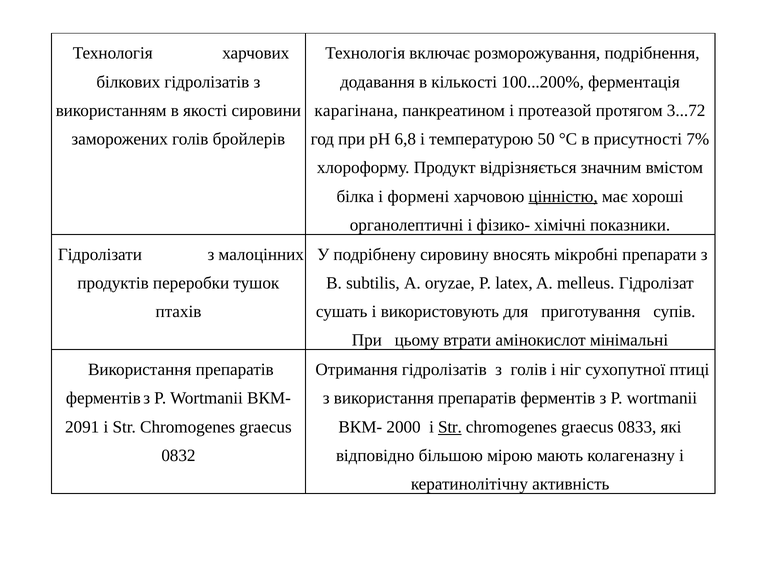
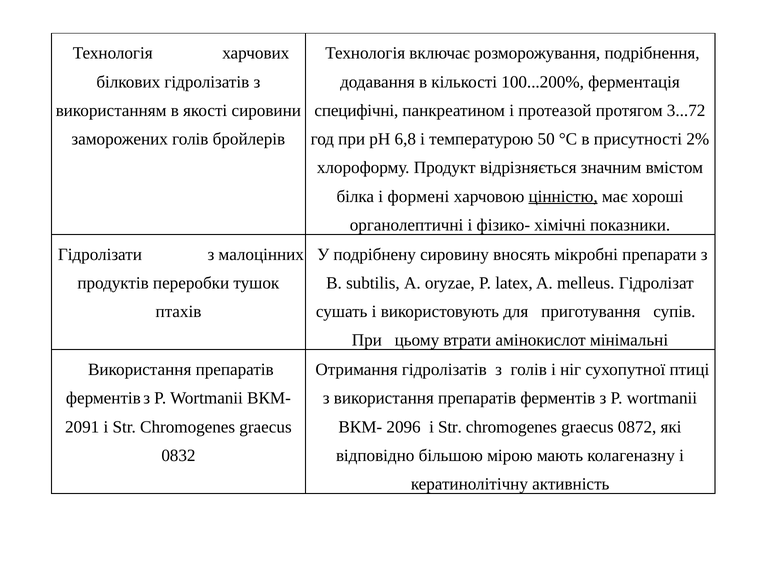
карагінана: карагінана -> специфічні
7%: 7% -> 2%
2000: 2000 -> 2096
Str at (450, 427) underline: present -> none
0833: 0833 -> 0872
